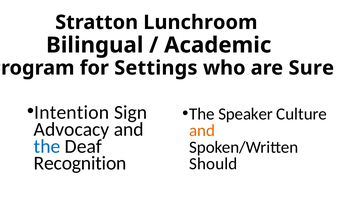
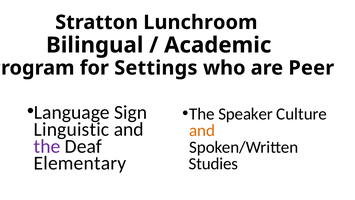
Sure: Sure -> Peer
Intention: Intention -> Language
Advocacy: Advocacy -> Linguistic
the at (47, 146) colour: blue -> purple
Recognition: Recognition -> Elementary
Should: Should -> Studies
